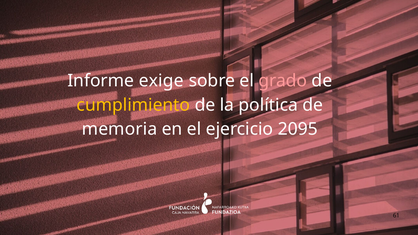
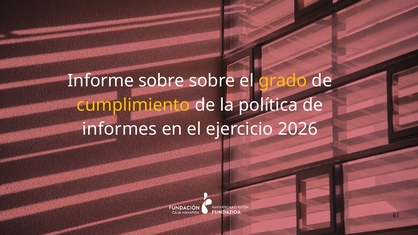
Informe exige: exige -> sobre
grado colour: pink -> yellow
memoria: memoria -> informes
2095: 2095 -> 2026
